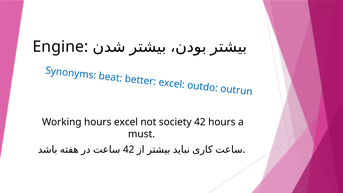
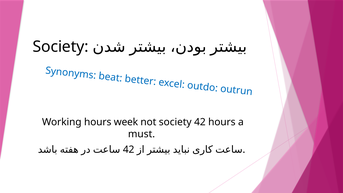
Engine at (60, 47): Engine -> Society
hours excel: excel -> week
